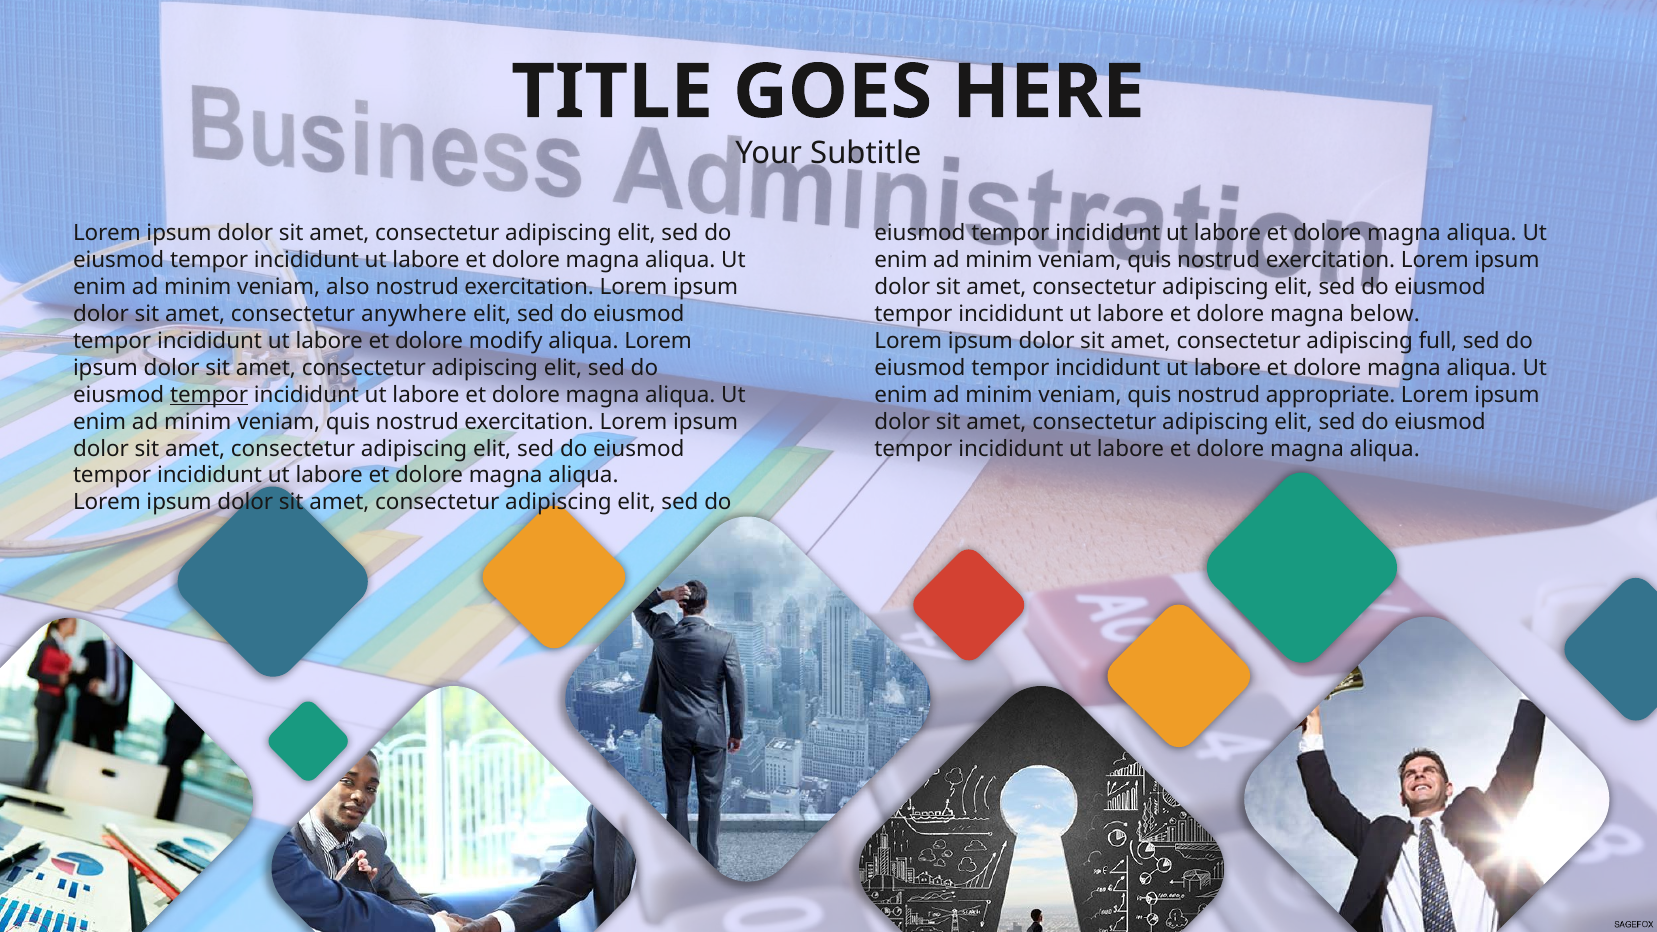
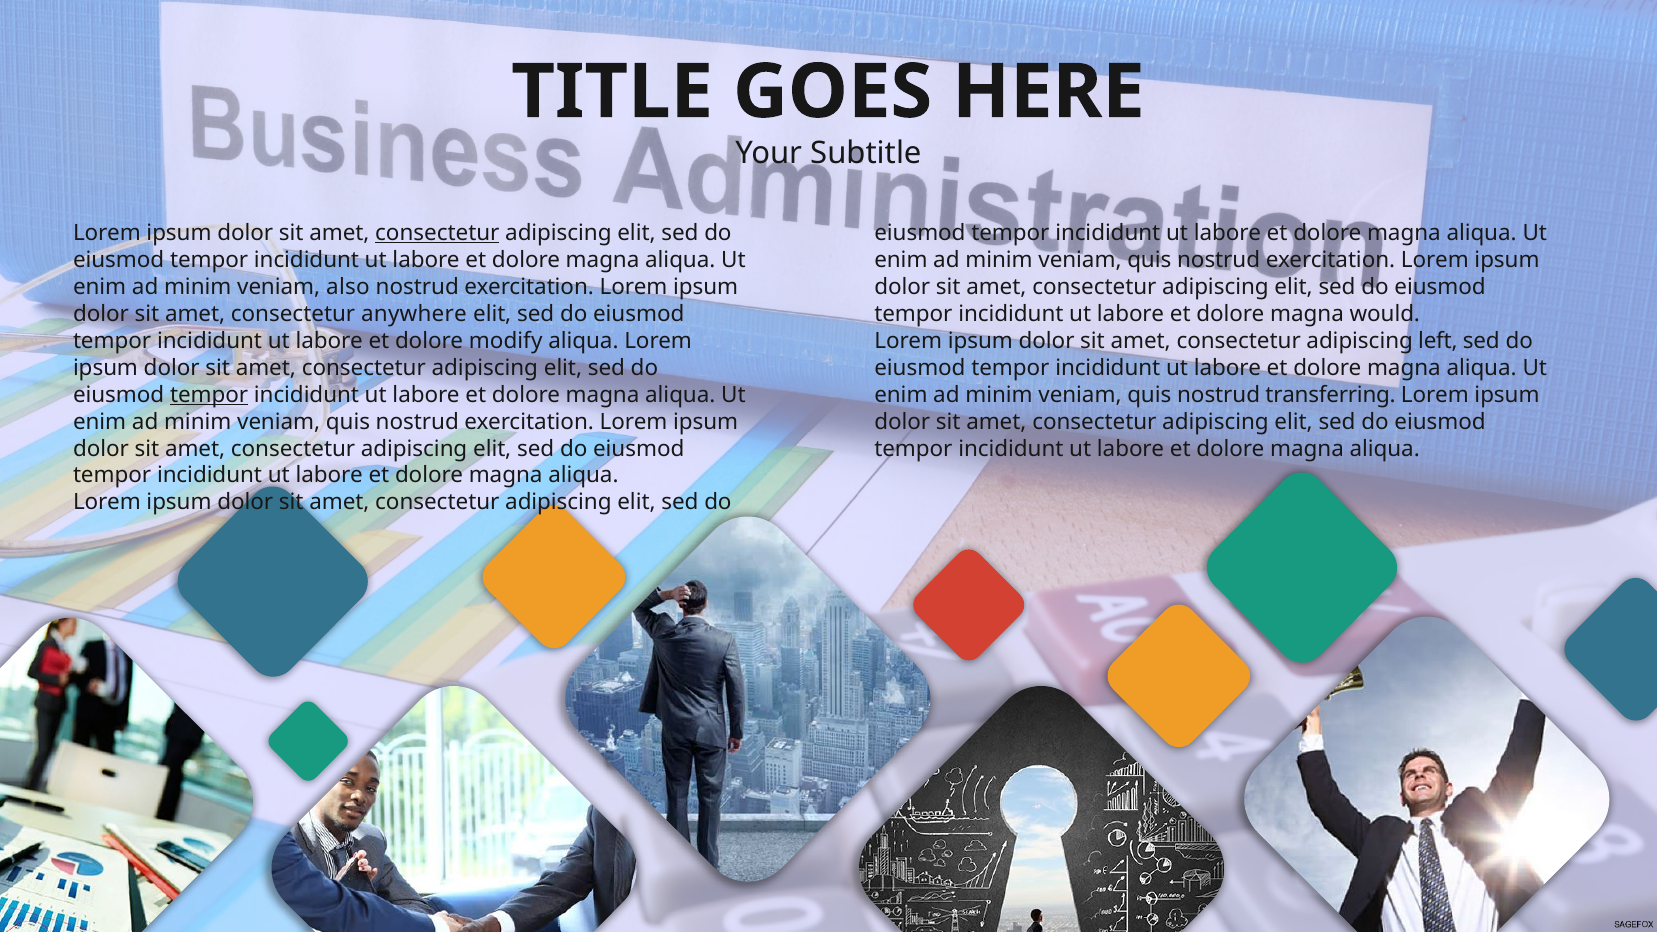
consectetur at (437, 233) underline: none -> present
below: below -> would
full: full -> left
appropriate: appropriate -> transferring
